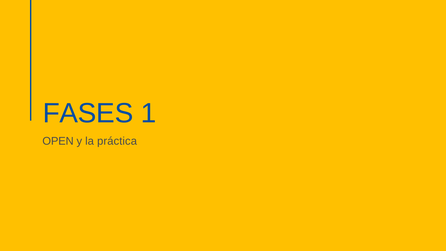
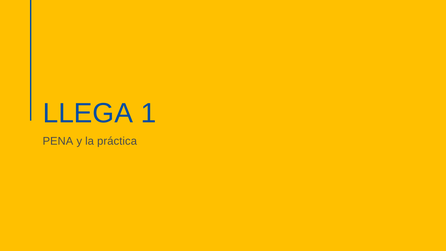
FASES: FASES -> LLEGA
OPEN: OPEN -> PENA
